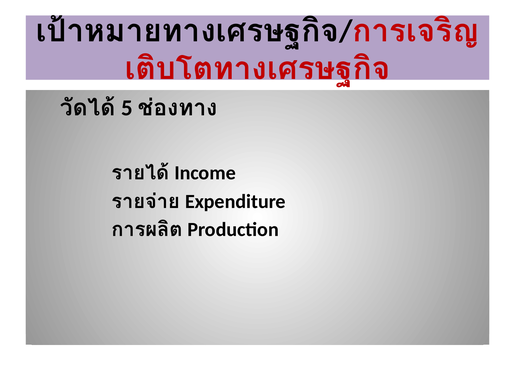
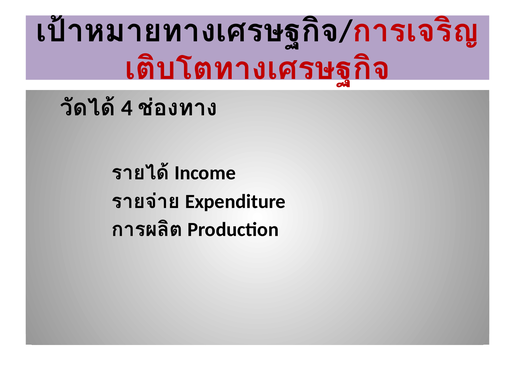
5: 5 -> 4
